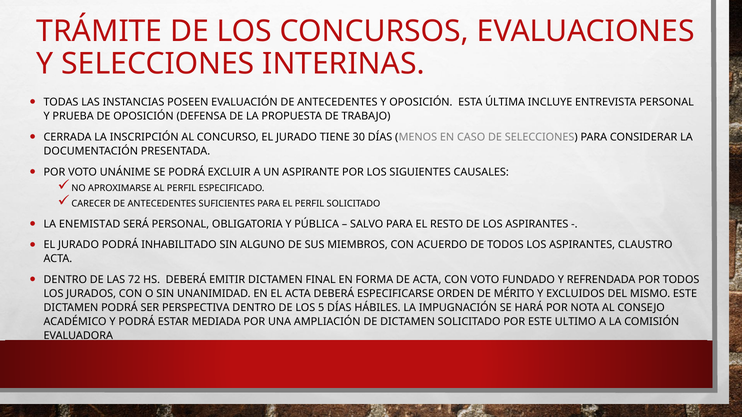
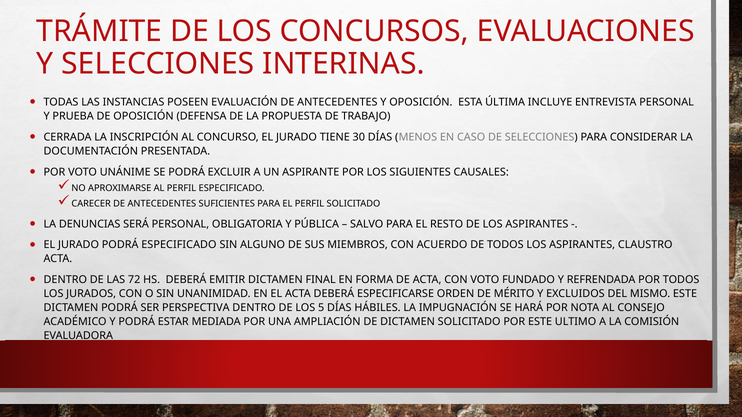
ENEMISTAD: ENEMISTAD -> DENUNCIAS
PODRÁ INHABILITADO: INHABILITADO -> ESPECIFICADO
